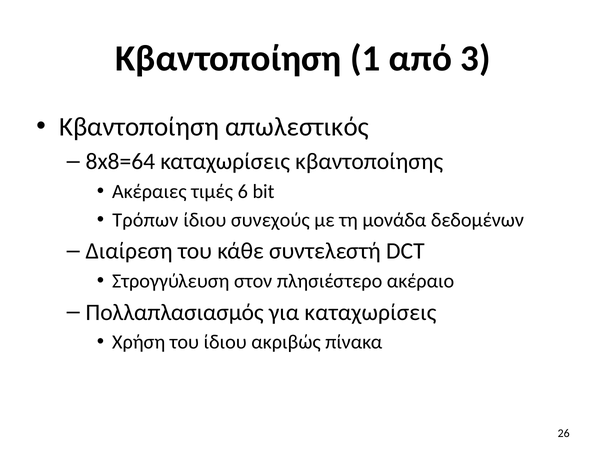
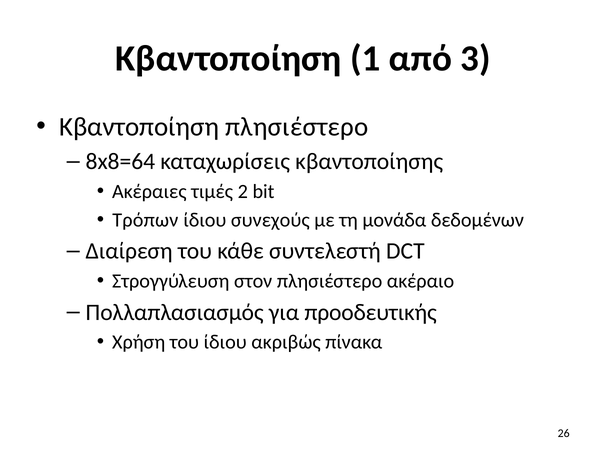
Κβαντοποίηση απωλεστικός: απωλεστικός -> πλησιέστερο
6: 6 -> 2
για καταχωρίσεις: καταχωρίσεις -> προοδευτικής
